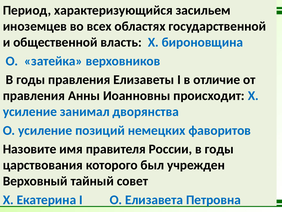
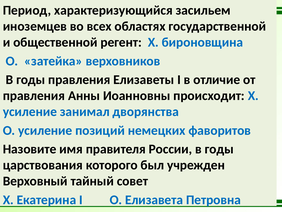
власть: власть -> регент
